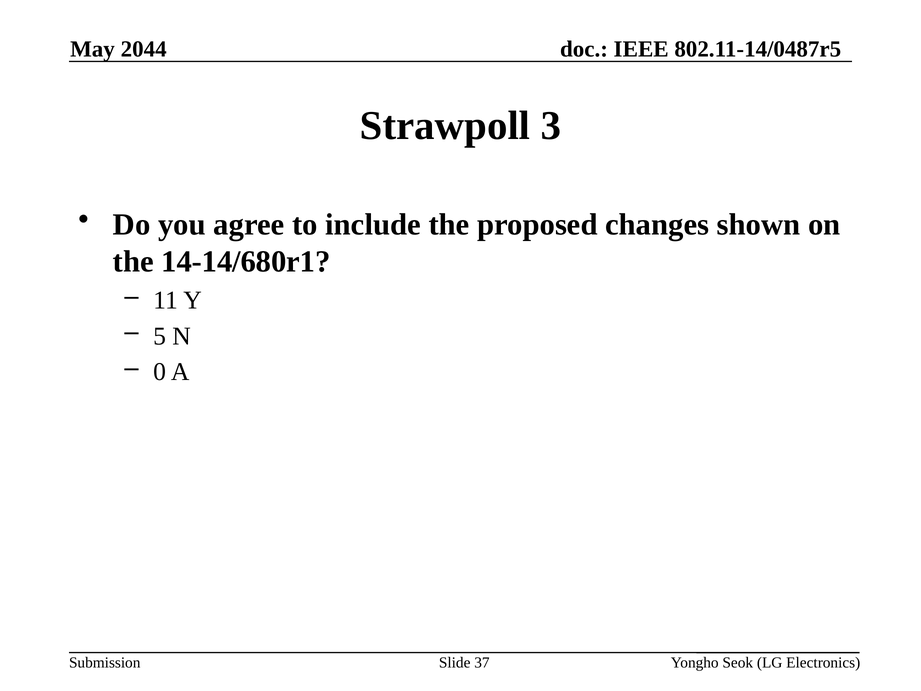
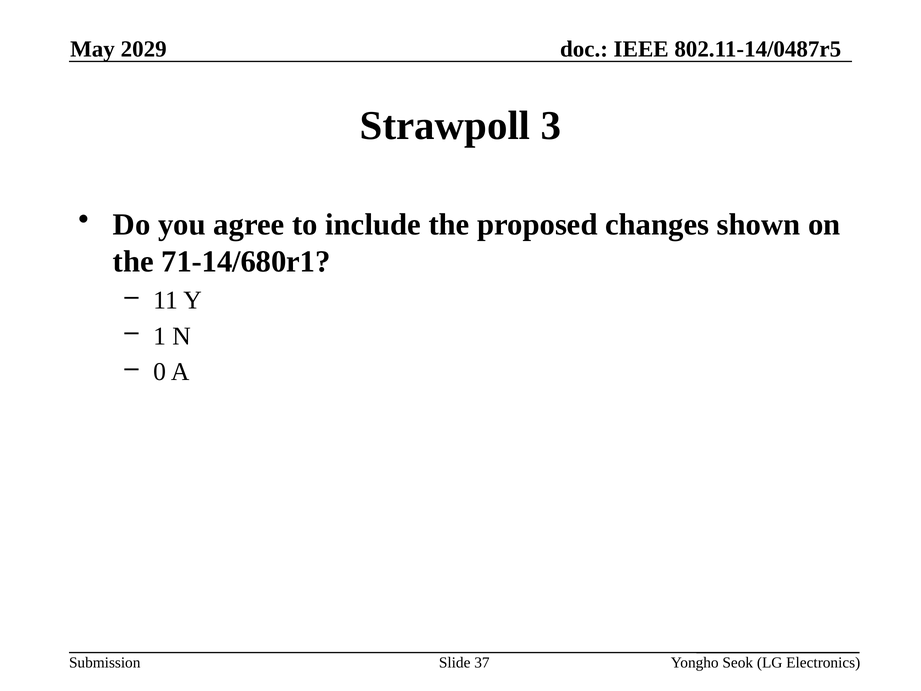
2044: 2044 -> 2029
14-14/680r1: 14-14/680r1 -> 71-14/680r1
5: 5 -> 1
